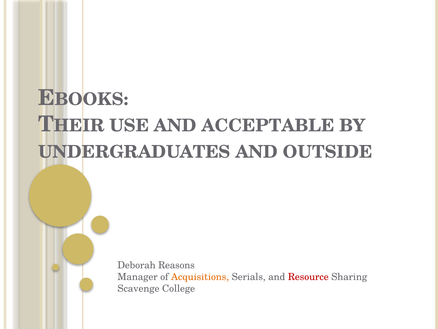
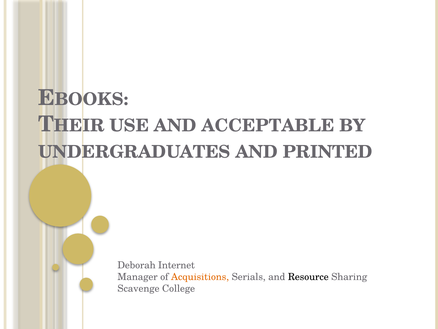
OUTSIDE: OUTSIDE -> PRINTED
Reasons: Reasons -> Internet
Resource colour: red -> black
